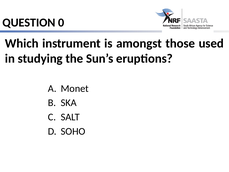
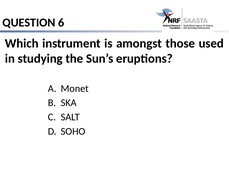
0: 0 -> 6
